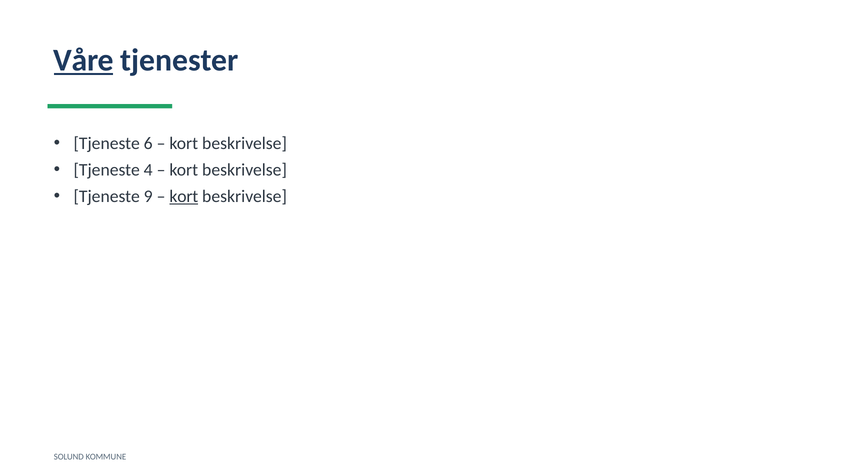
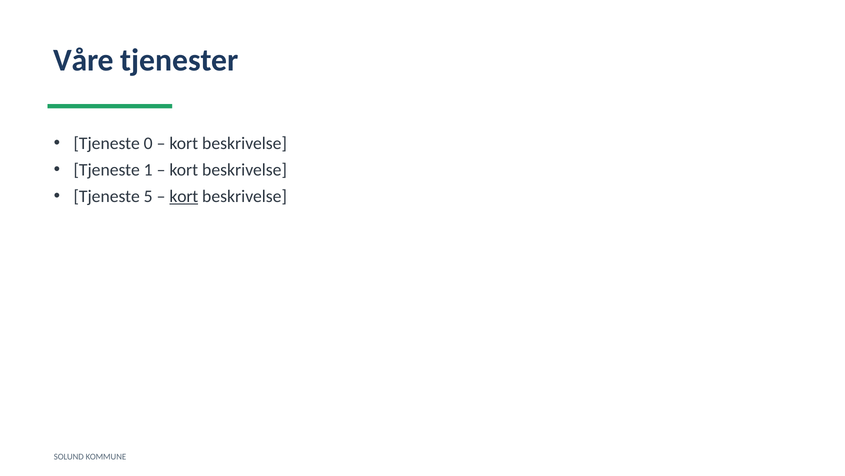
Våre underline: present -> none
6: 6 -> 0
4: 4 -> 1
9: 9 -> 5
